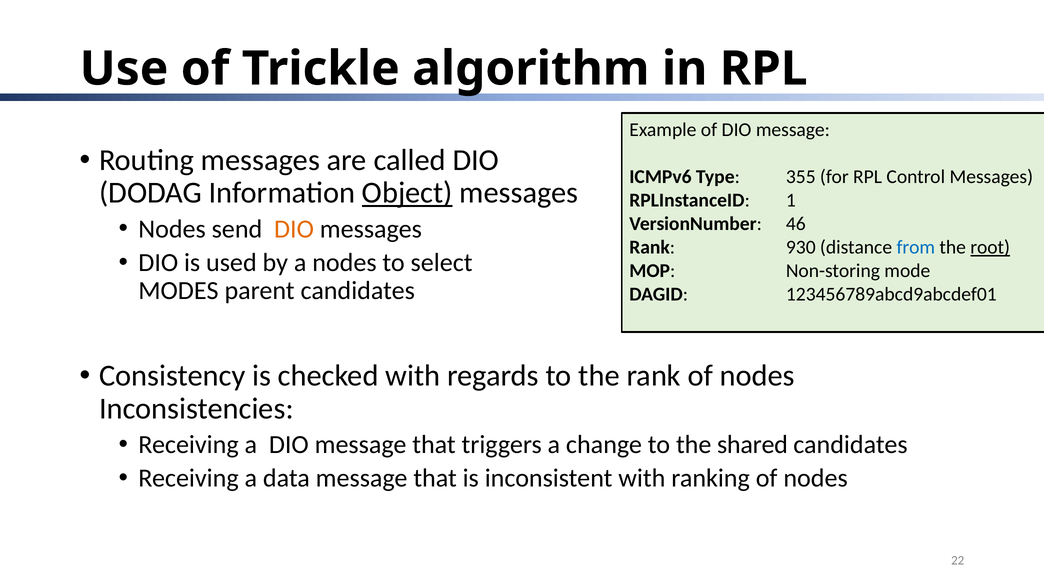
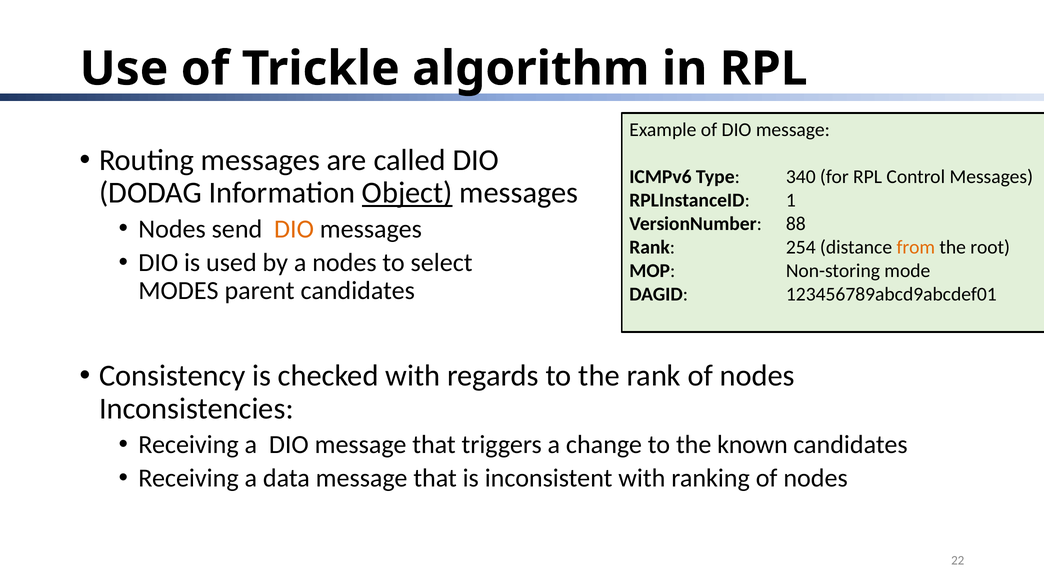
355: 355 -> 340
46: 46 -> 88
930: 930 -> 254
from colour: blue -> orange
root underline: present -> none
shared: shared -> known
